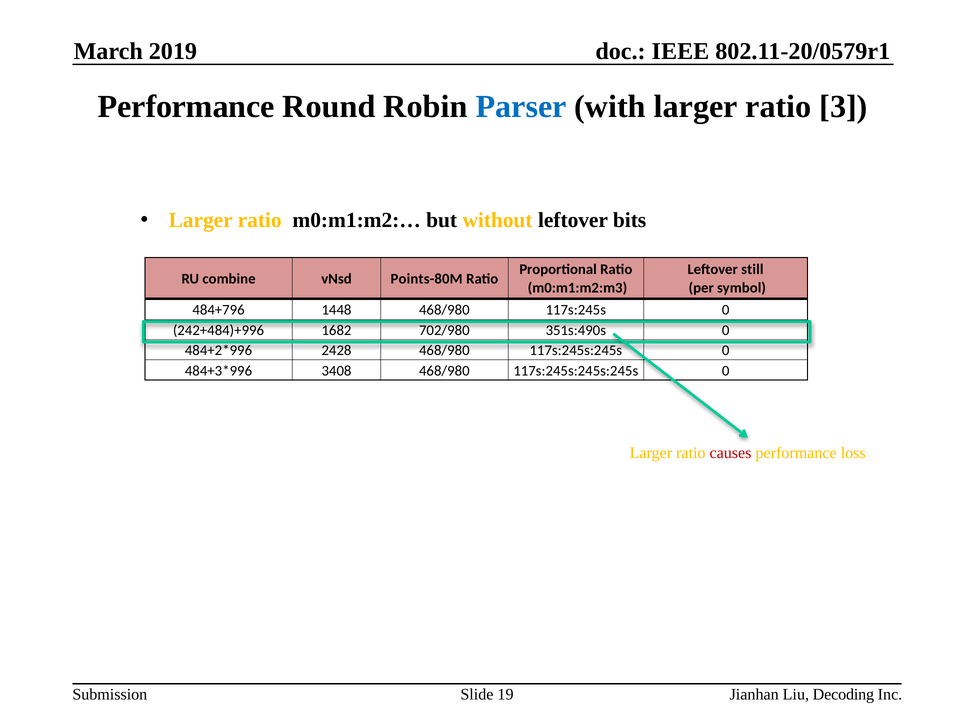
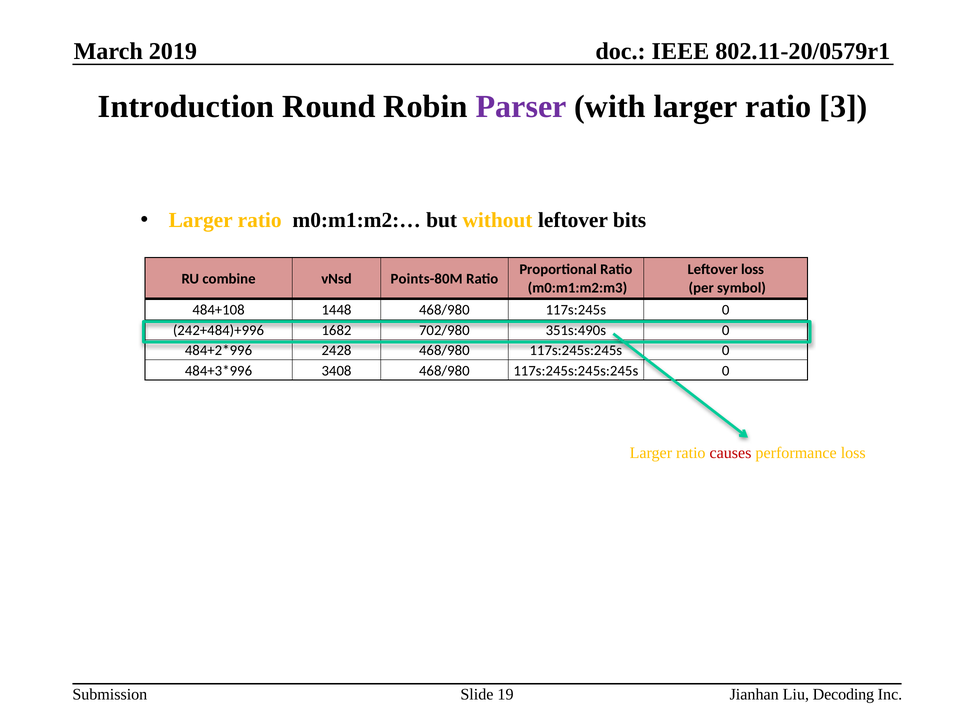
Performance at (186, 107): Performance -> Introduction
Parser colour: blue -> purple
Leftover still: still -> loss
484+796: 484+796 -> 484+108
